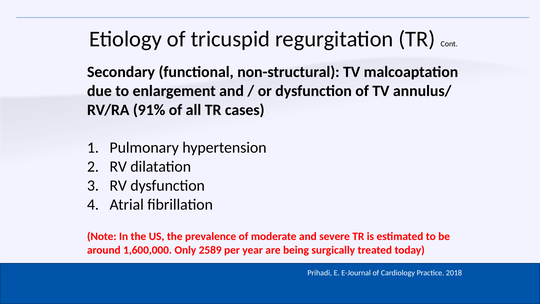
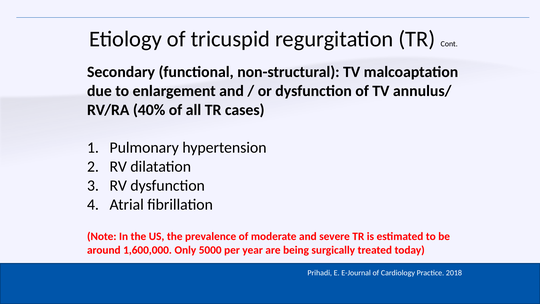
91%: 91% -> 40%
2589: 2589 -> 5000
